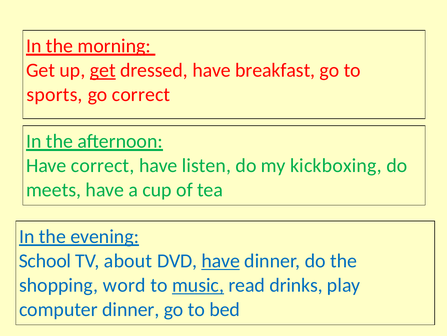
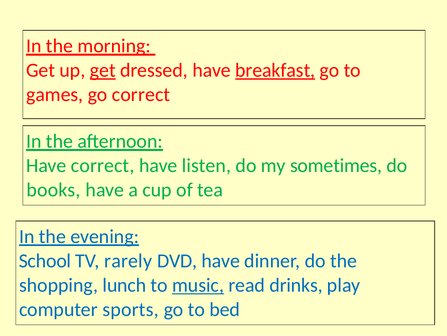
breakfast underline: none -> present
sports: sports -> games
kickboxing: kickboxing -> sometimes
meets: meets -> books
about: about -> rarely
have at (221, 260) underline: present -> none
word: word -> lunch
computer dinner: dinner -> sports
